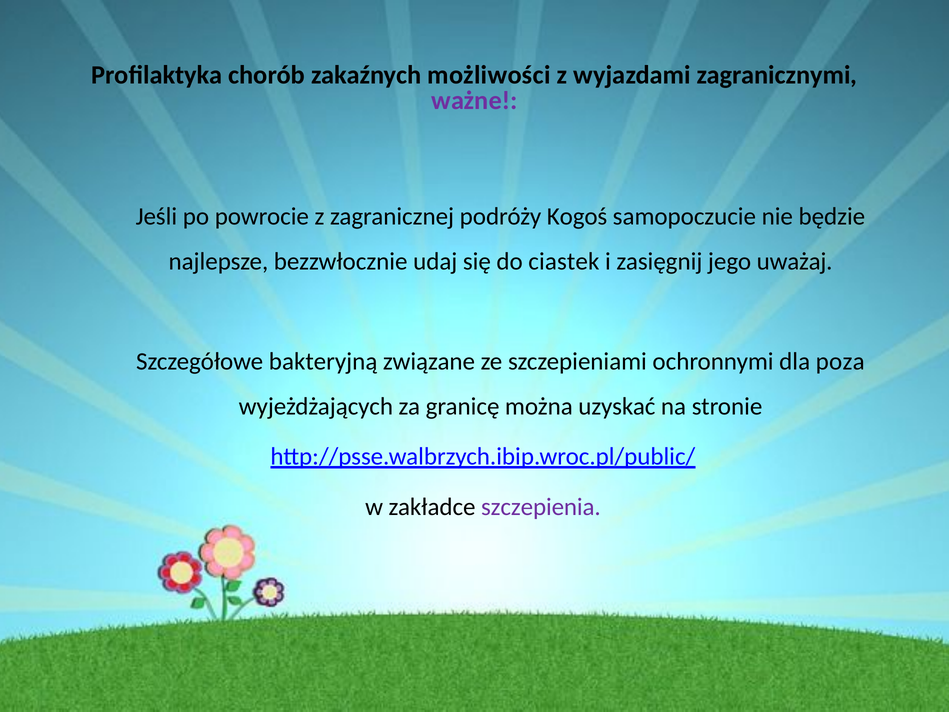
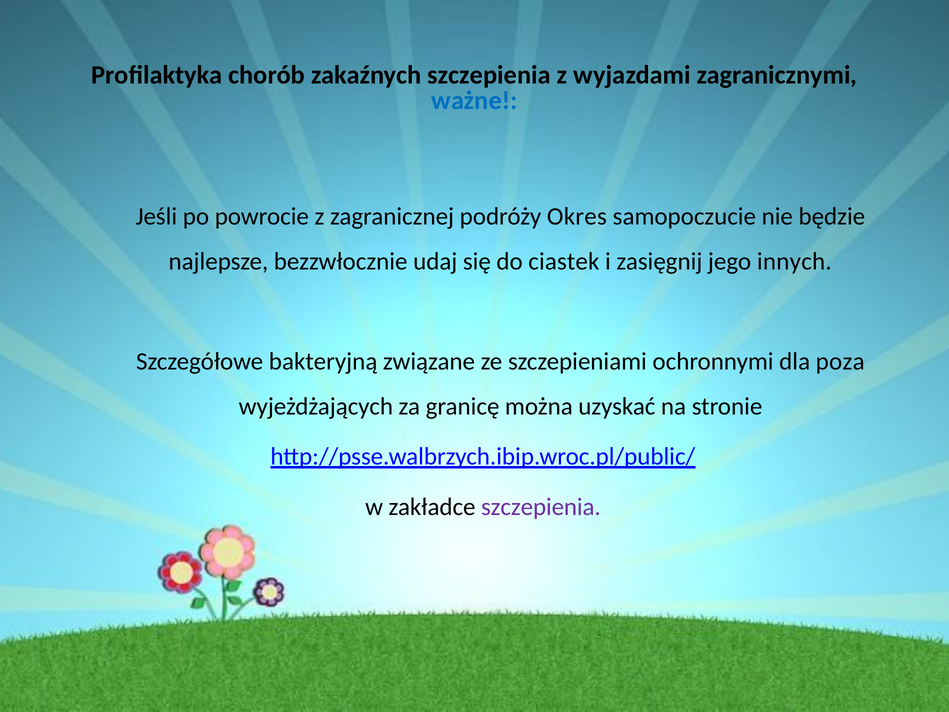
zakaźnych możliwości: możliwości -> szczepienia
ważne colour: purple -> blue
Kogoś: Kogoś -> Okres
uważaj: uważaj -> innych
